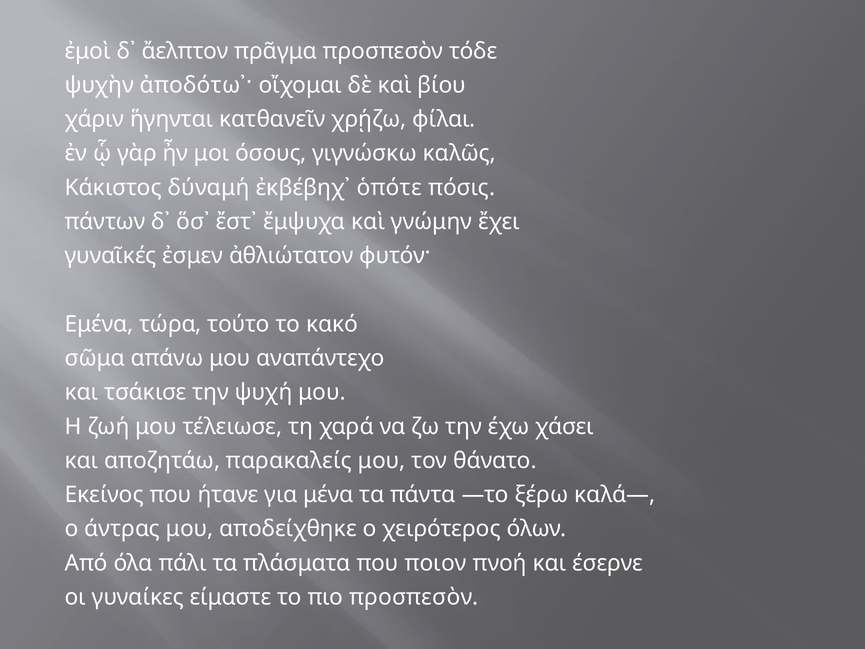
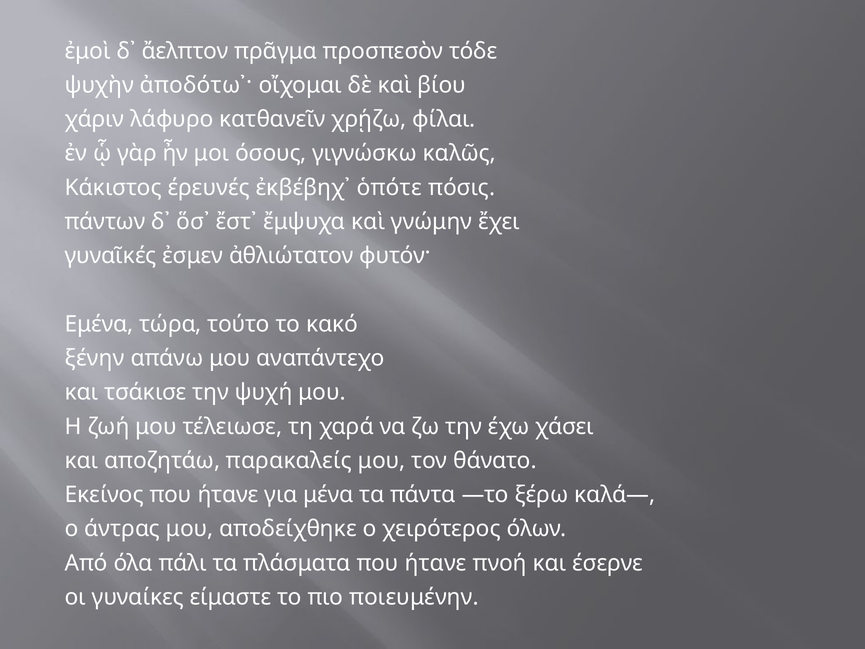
ἥγηνται: ἥγηνται -> λάφυρο
δύναμή: δύναμή -> έρευνές
σῶμα: σῶμα -> ξένην
πλάσματα που ποιον: ποιον -> ήτανε
πιο προσπεσὸν: προσπεσὸν -> ποιευμένην
